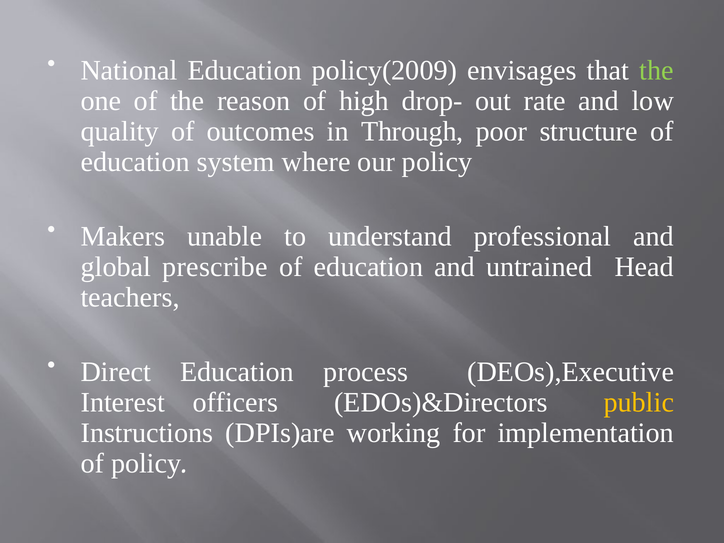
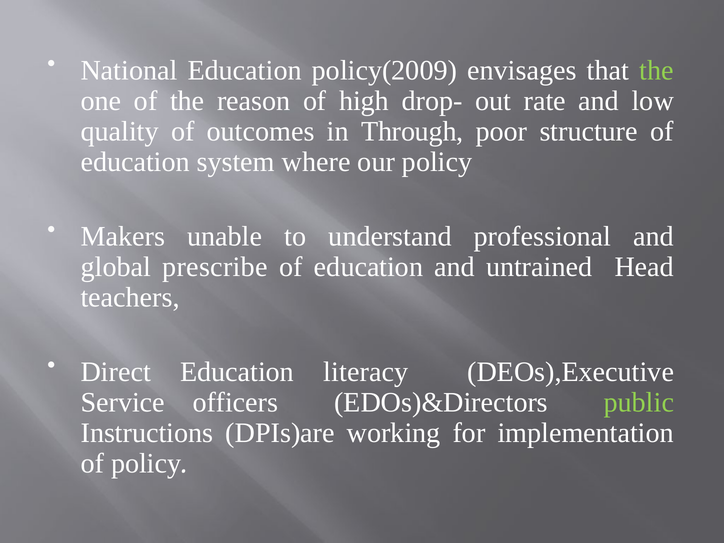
process: process -> literacy
Interest: Interest -> Service
public colour: yellow -> light green
